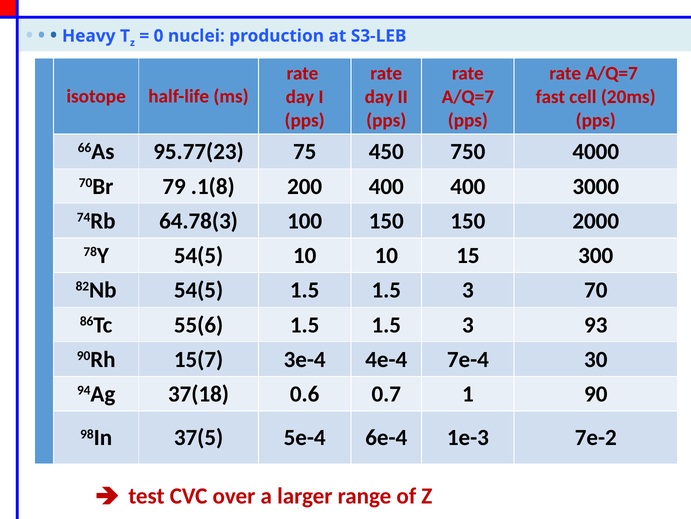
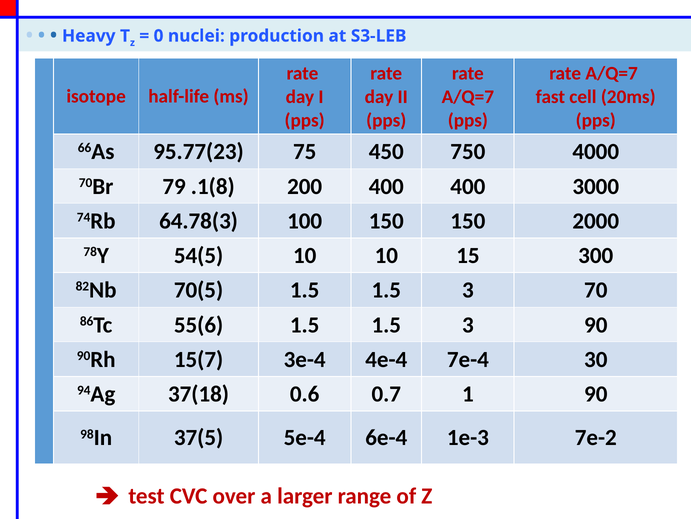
82Nb 54(5: 54(5 -> 70(5
3 93: 93 -> 90
